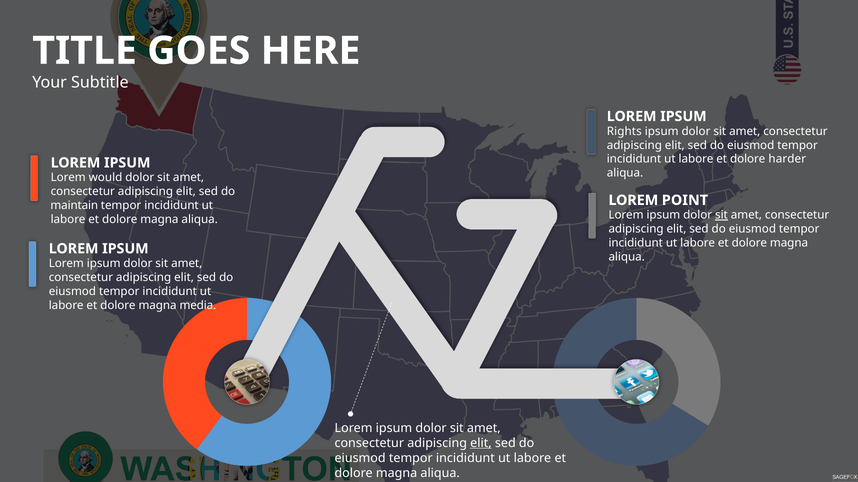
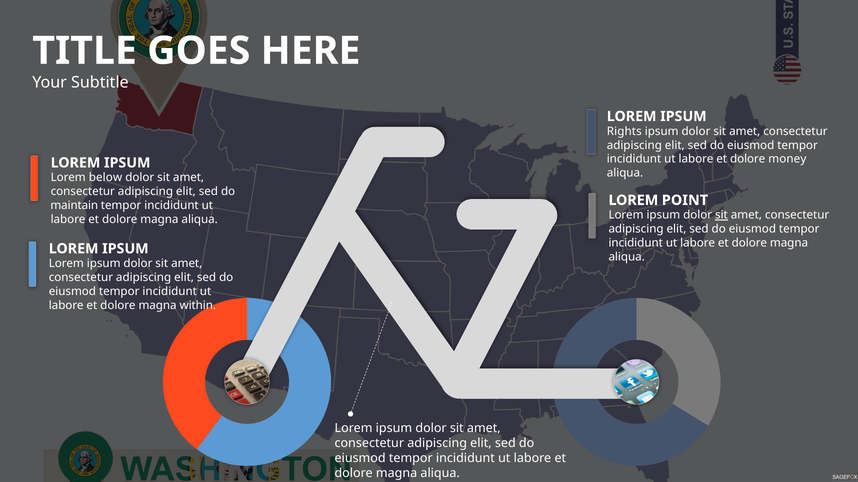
harder: harder -> money
would: would -> below
media: media -> within
elit at (481, 444) underline: present -> none
